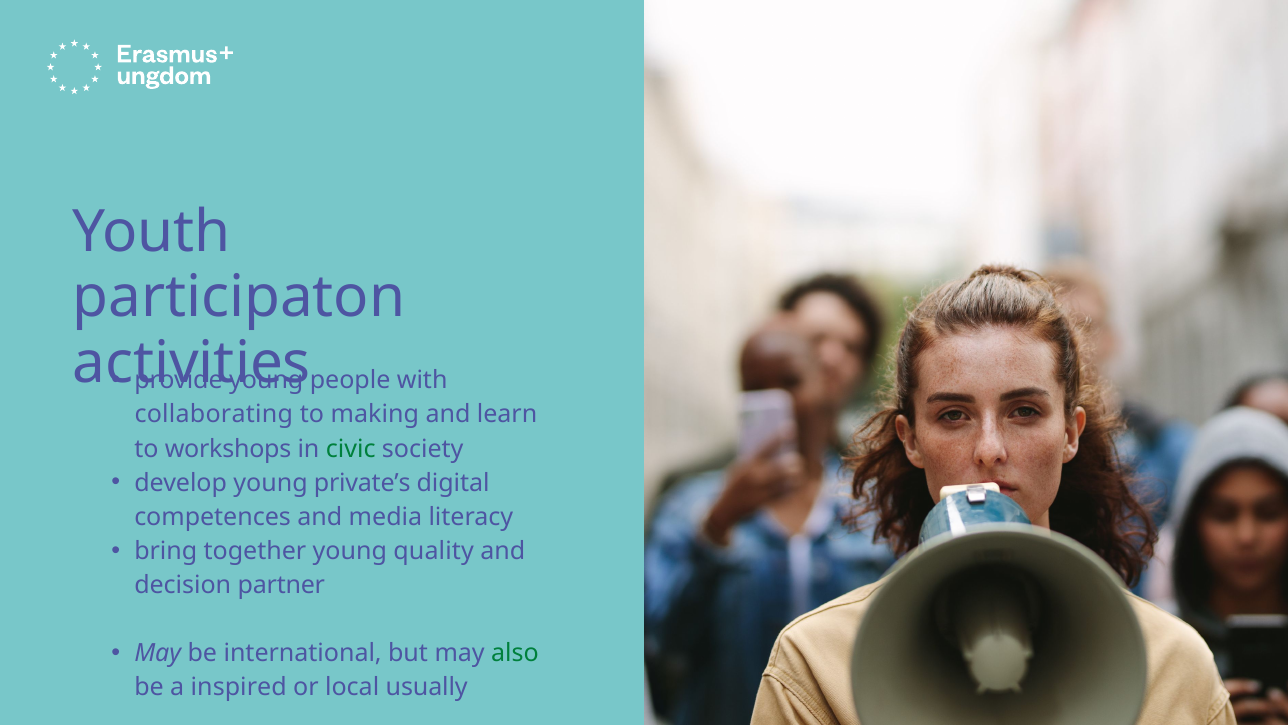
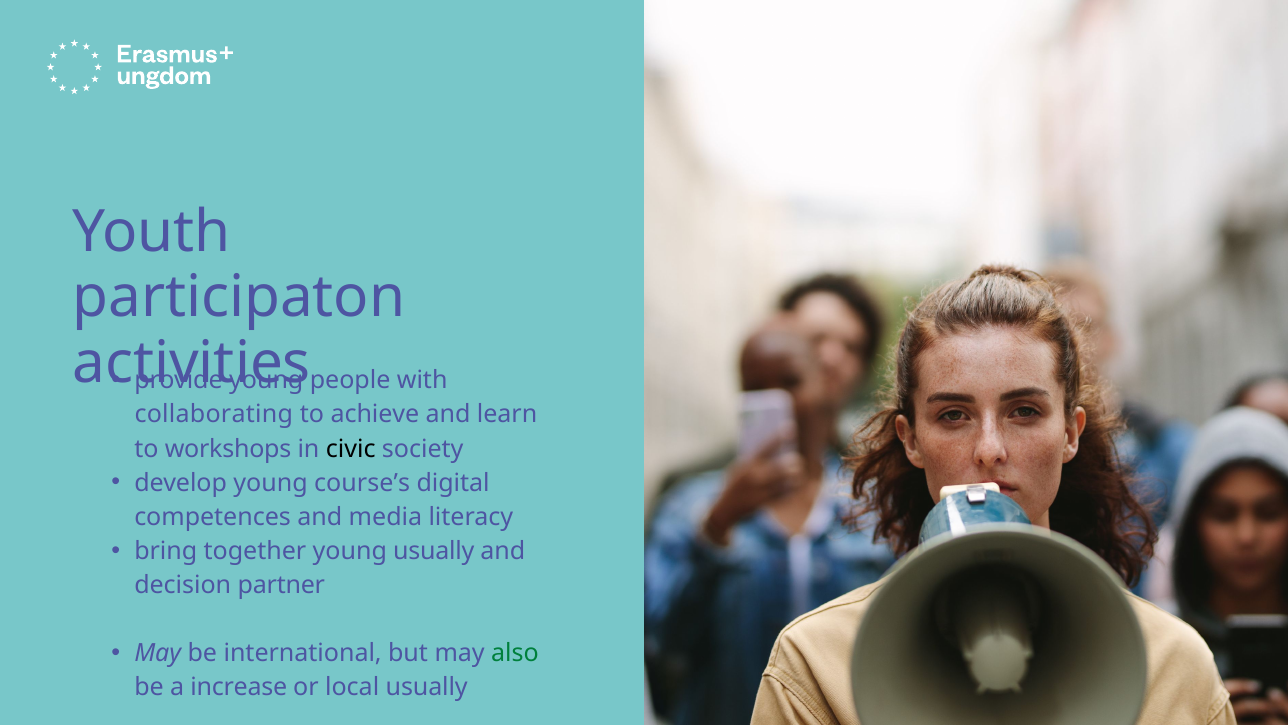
making: making -> achieve
civic colour: green -> black
private’s: private’s -> course’s
young quality: quality -> usually
inspired: inspired -> increase
